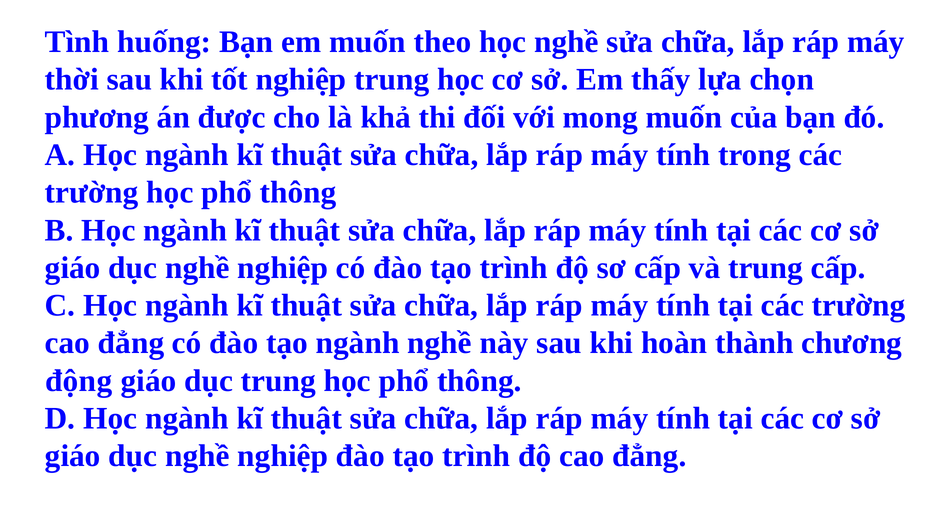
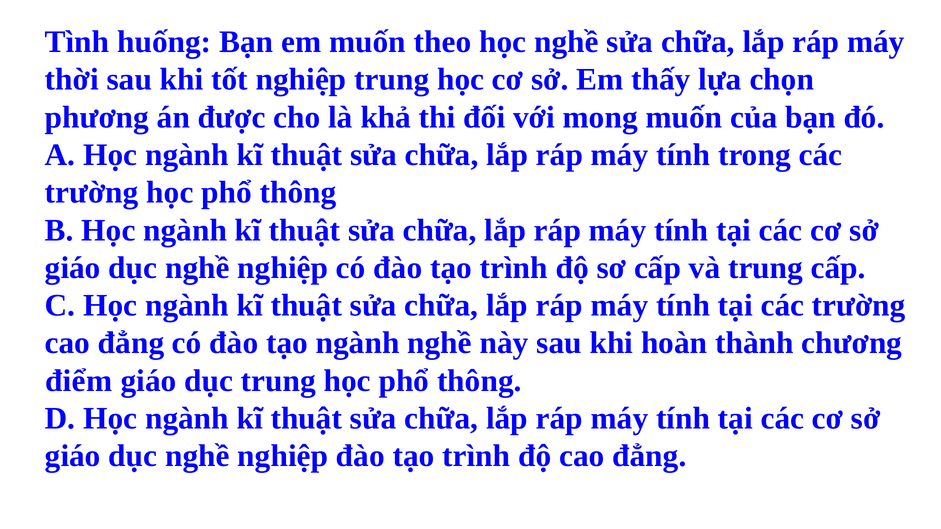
động: động -> điểm
